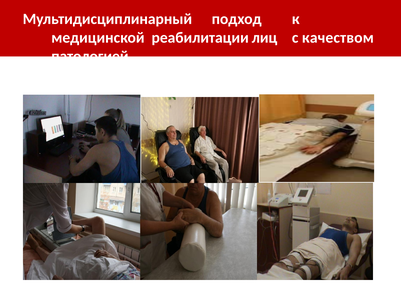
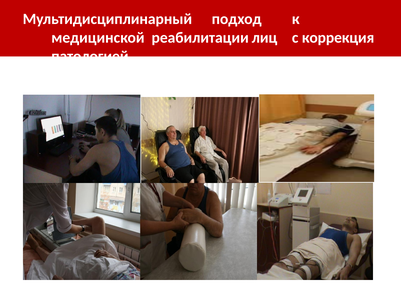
качеством: качеством -> коррекция
